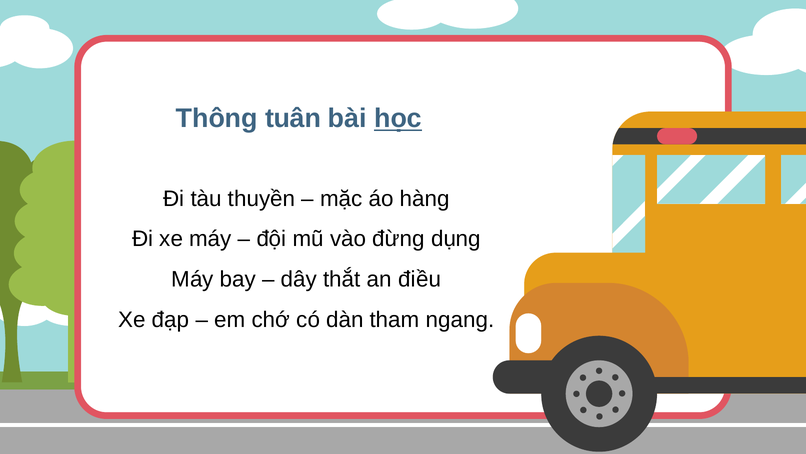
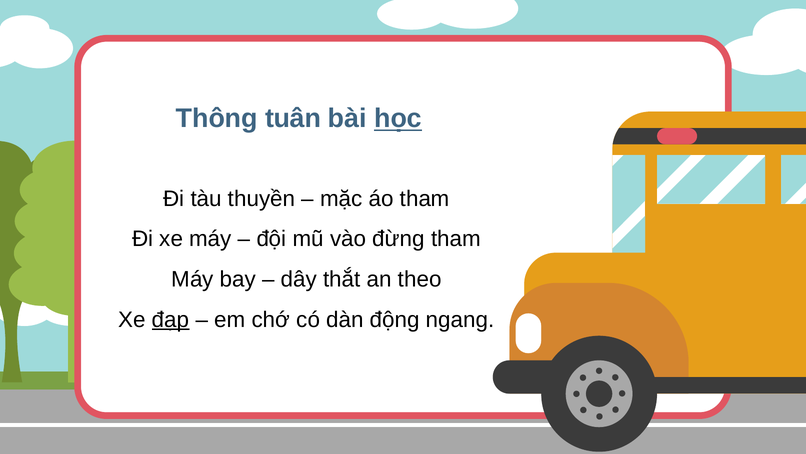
áo hàng: hàng -> tham
đừng dụng: dụng -> tham
điều: điều -> theo
đạp underline: none -> present
tham: tham -> động
